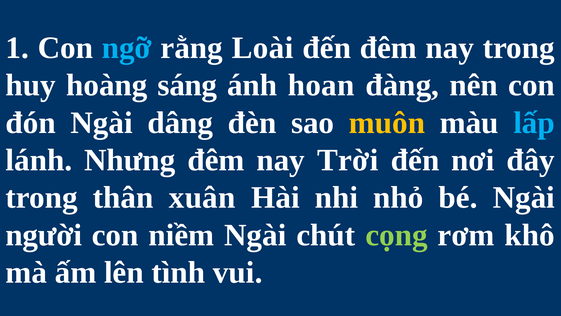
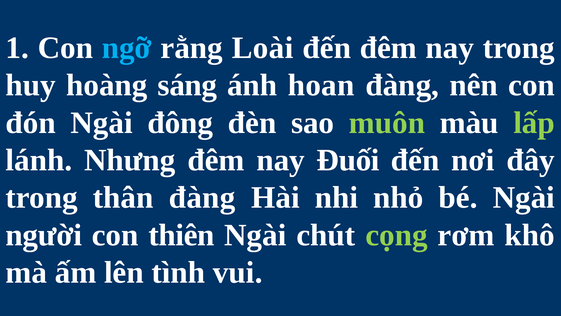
dâng: dâng -> đông
muôn colour: yellow -> light green
lấp colour: light blue -> light green
Trời: Trời -> Đuối
thân xuân: xuân -> đàng
niềm: niềm -> thiên
